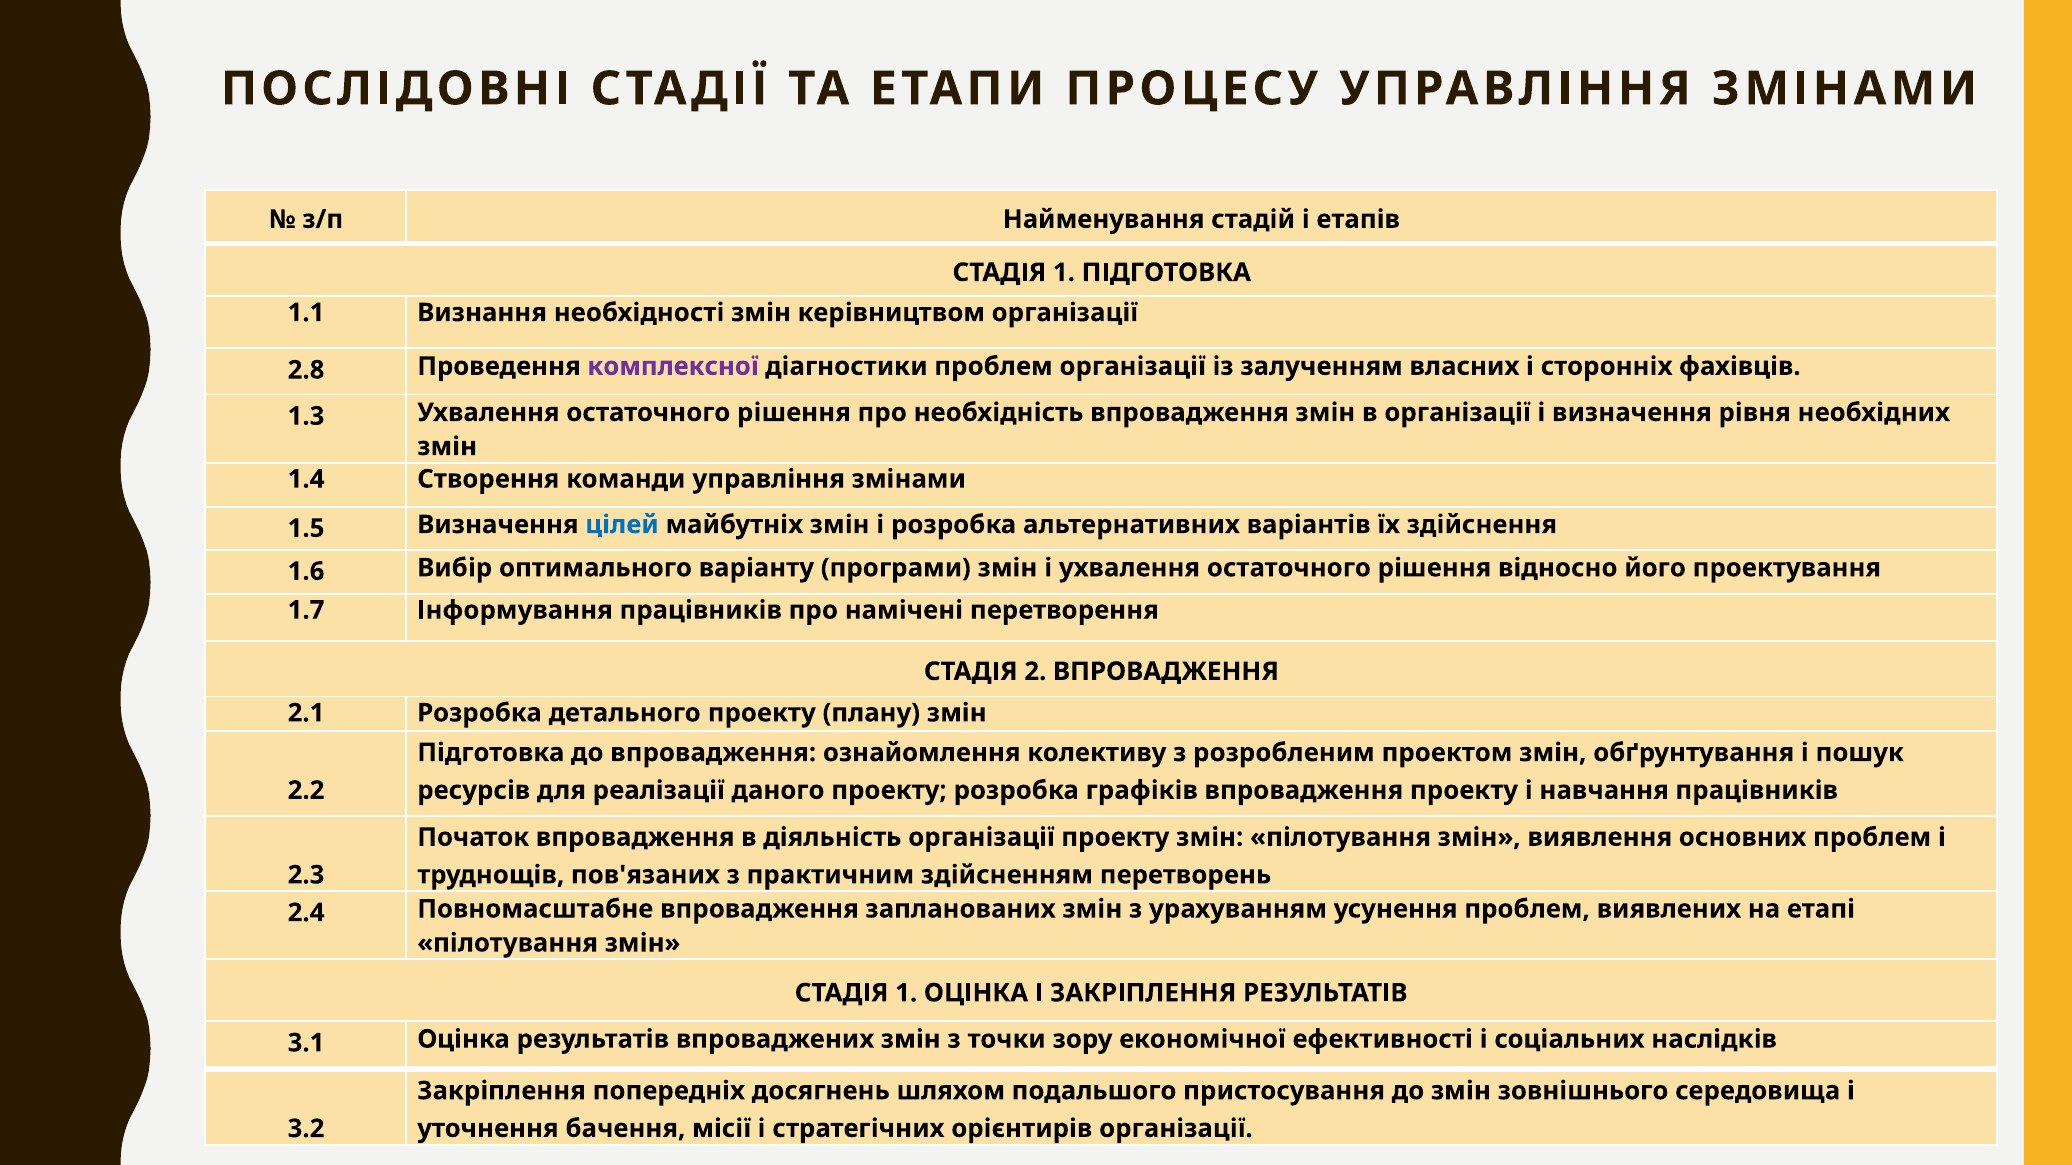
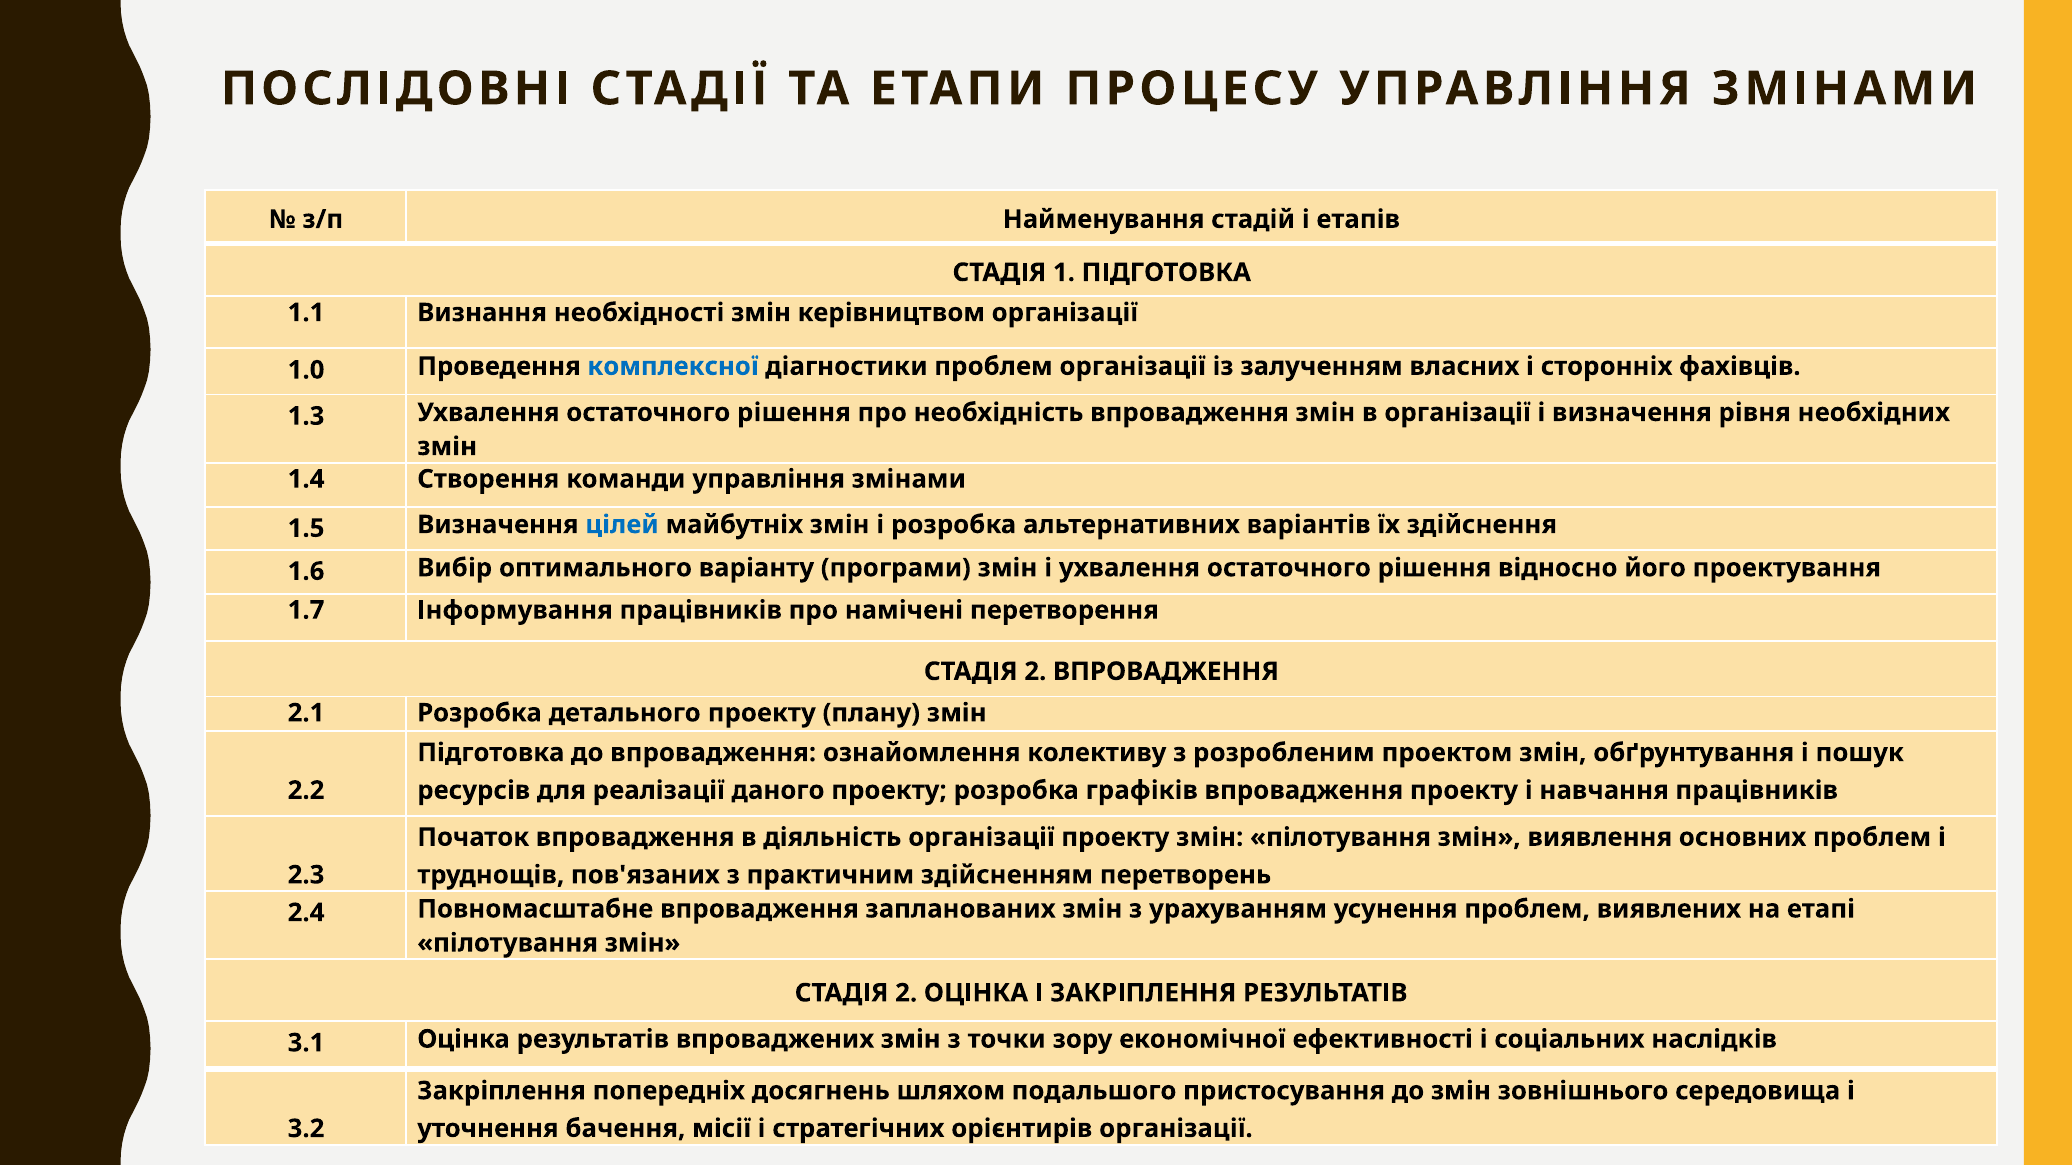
2.8: 2.8 -> 1.0
комплексної colour: purple -> blue
1 at (906, 993): 1 -> 2
